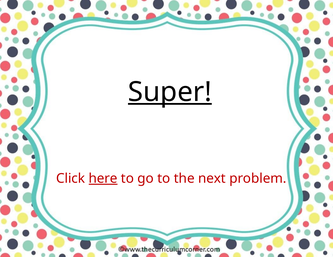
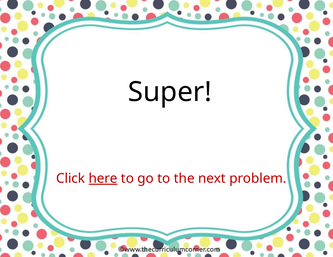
Super underline: present -> none
